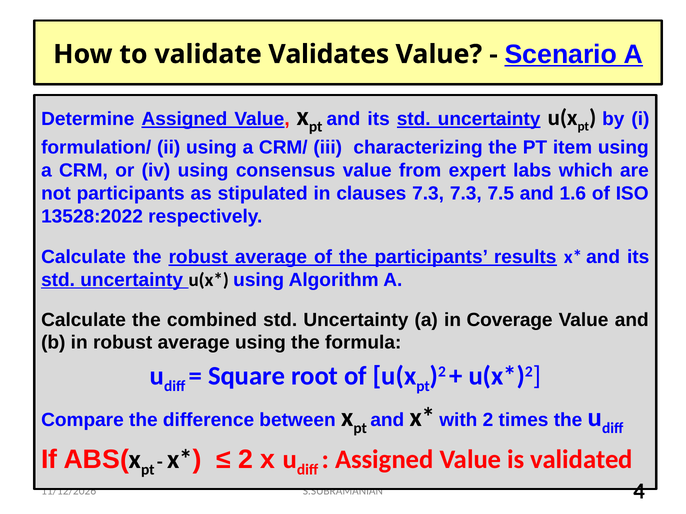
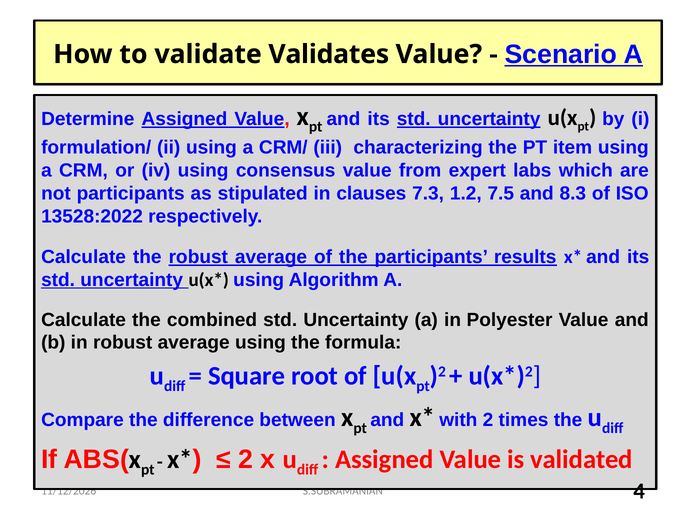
7.3 7.3: 7.3 -> 1.2
1.6: 1.6 -> 8.3
Coverage: Coverage -> Polyester
